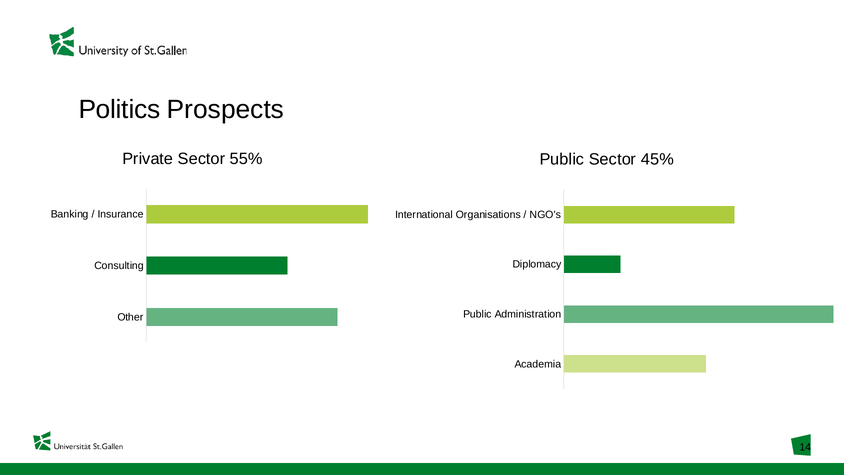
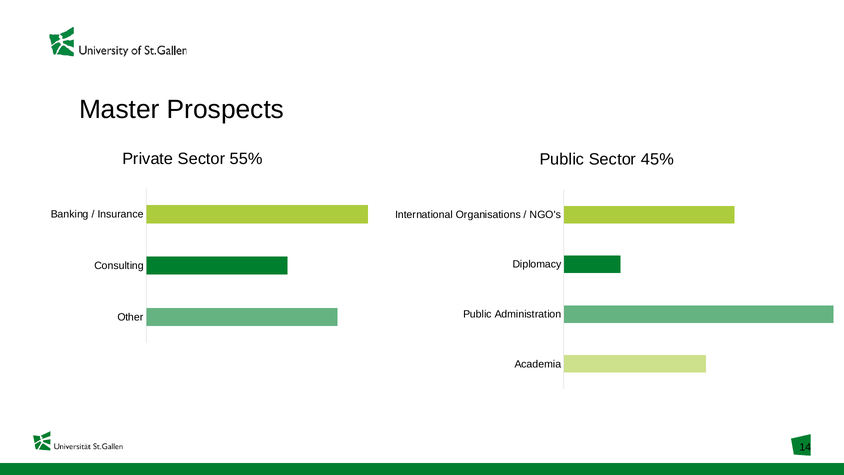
Politics: Politics -> Master
